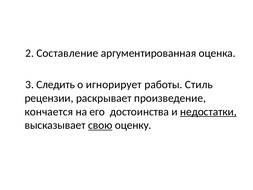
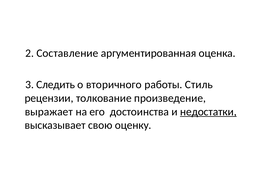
игнорирует: игнорирует -> вторичного
раскрывает: раскрывает -> толкование
кончается: кончается -> выражает
свою underline: present -> none
